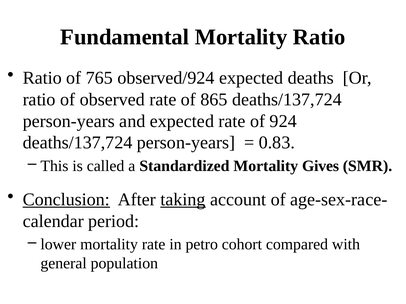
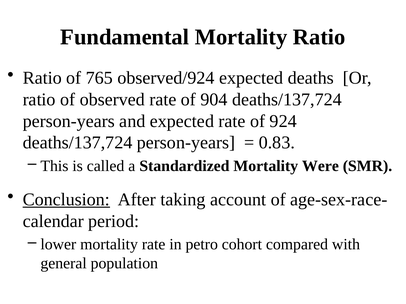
865: 865 -> 904
Gives: Gives -> Were
taking underline: present -> none
